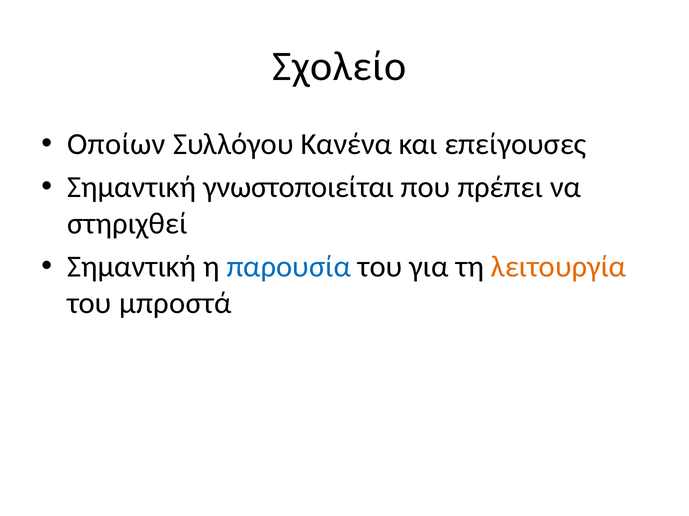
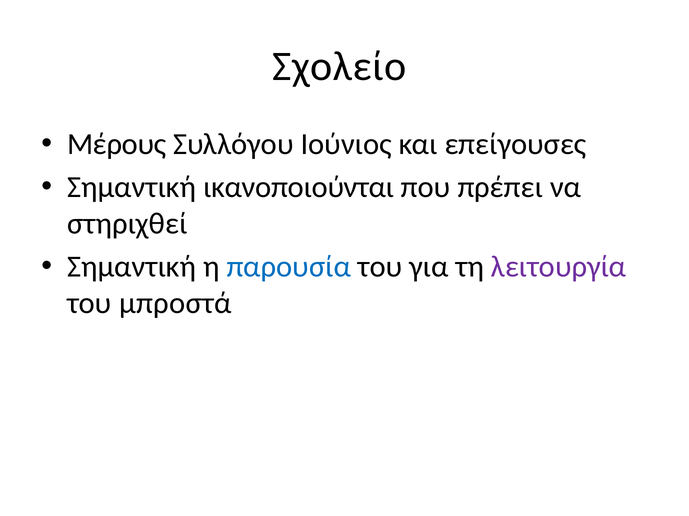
Οποίων: Οποίων -> Μέρους
Κανένα: Κανένα -> Ιούνιος
γνωστοποιείται: γνωστοποιείται -> ικανοποιούνται
λειτουργία colour: orange -> purple
